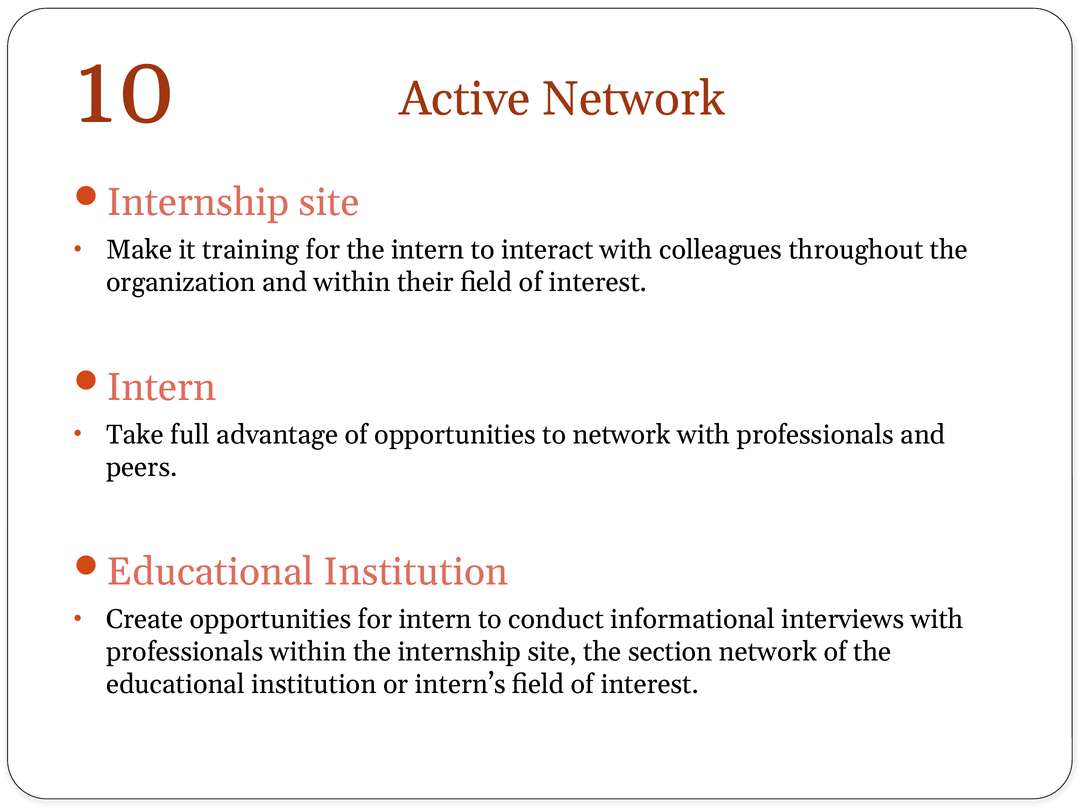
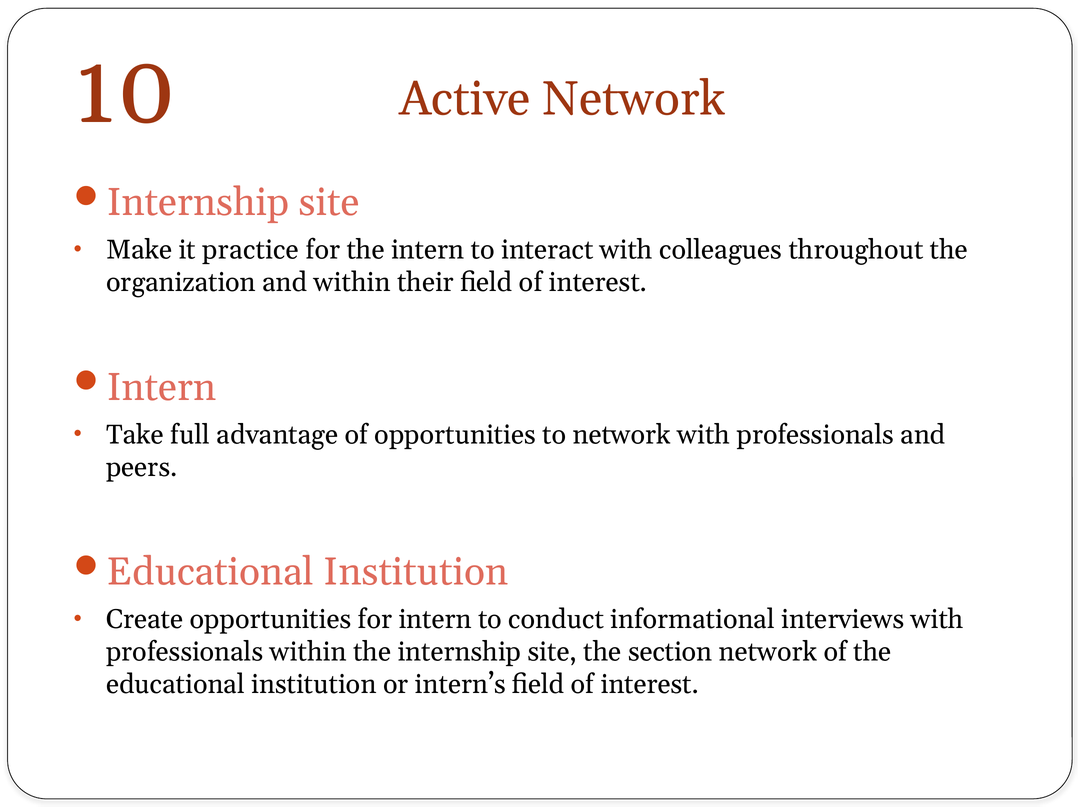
training: training -> practice
